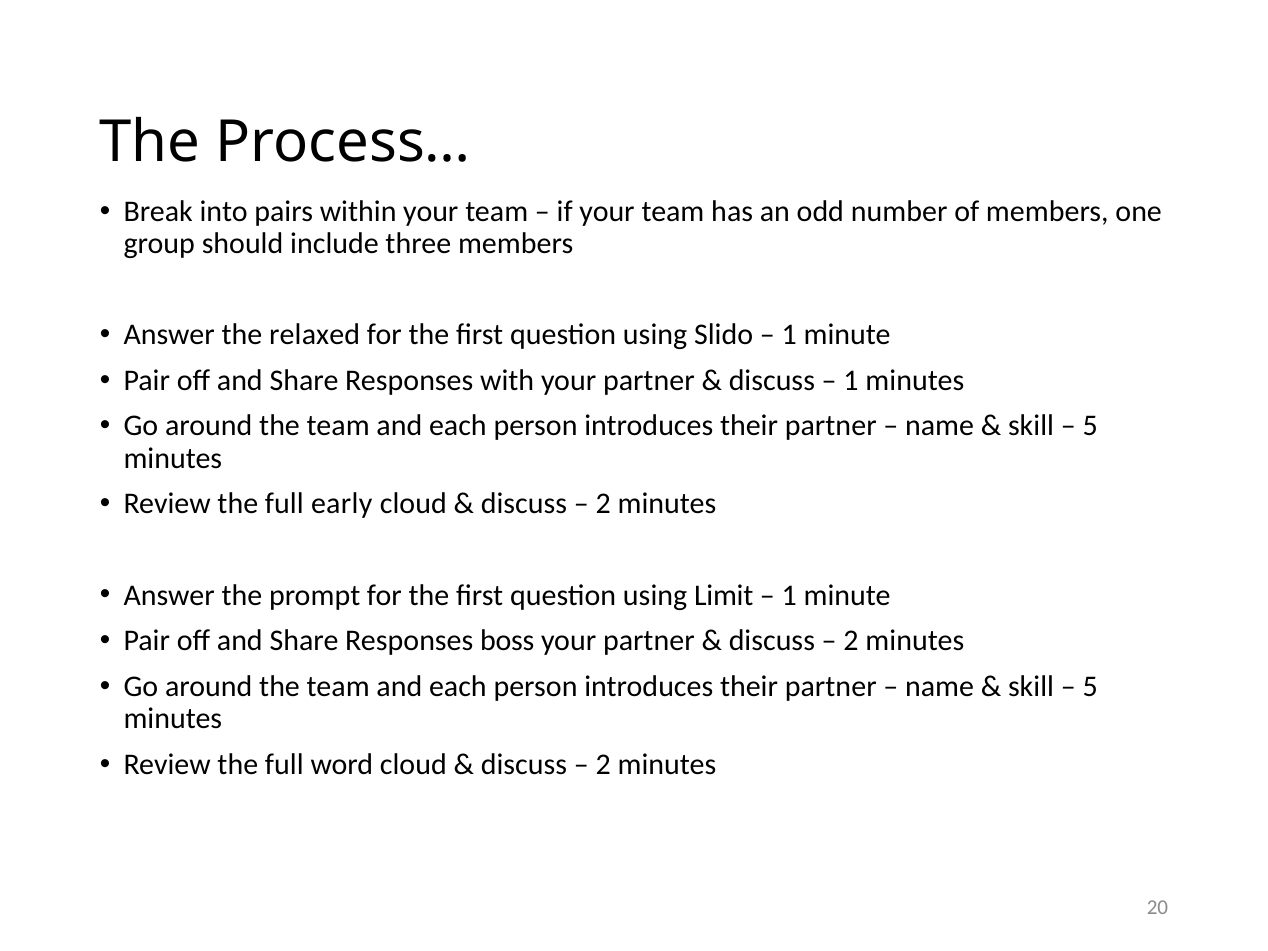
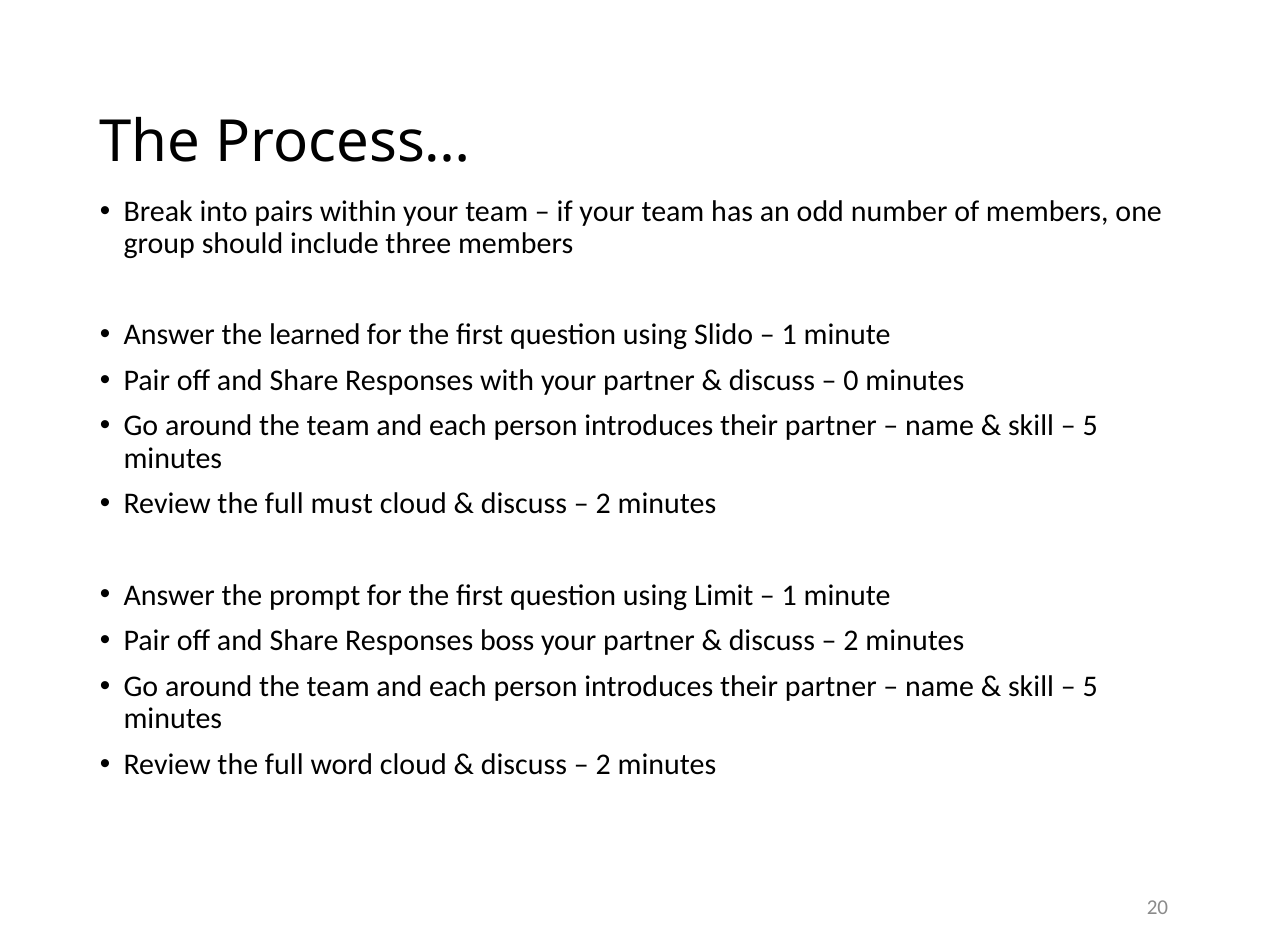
relaxed: relaxed -> learned
1 at (851, 380): 1 -> 0
early: early -> must
